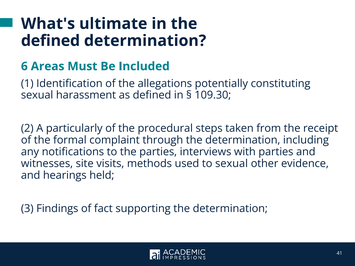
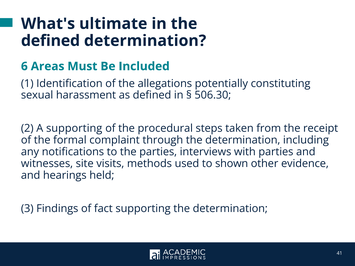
109.30: 109.30 -> 506.30
A particularly: particularly -> supporting
to sexual: sexual -> shown
